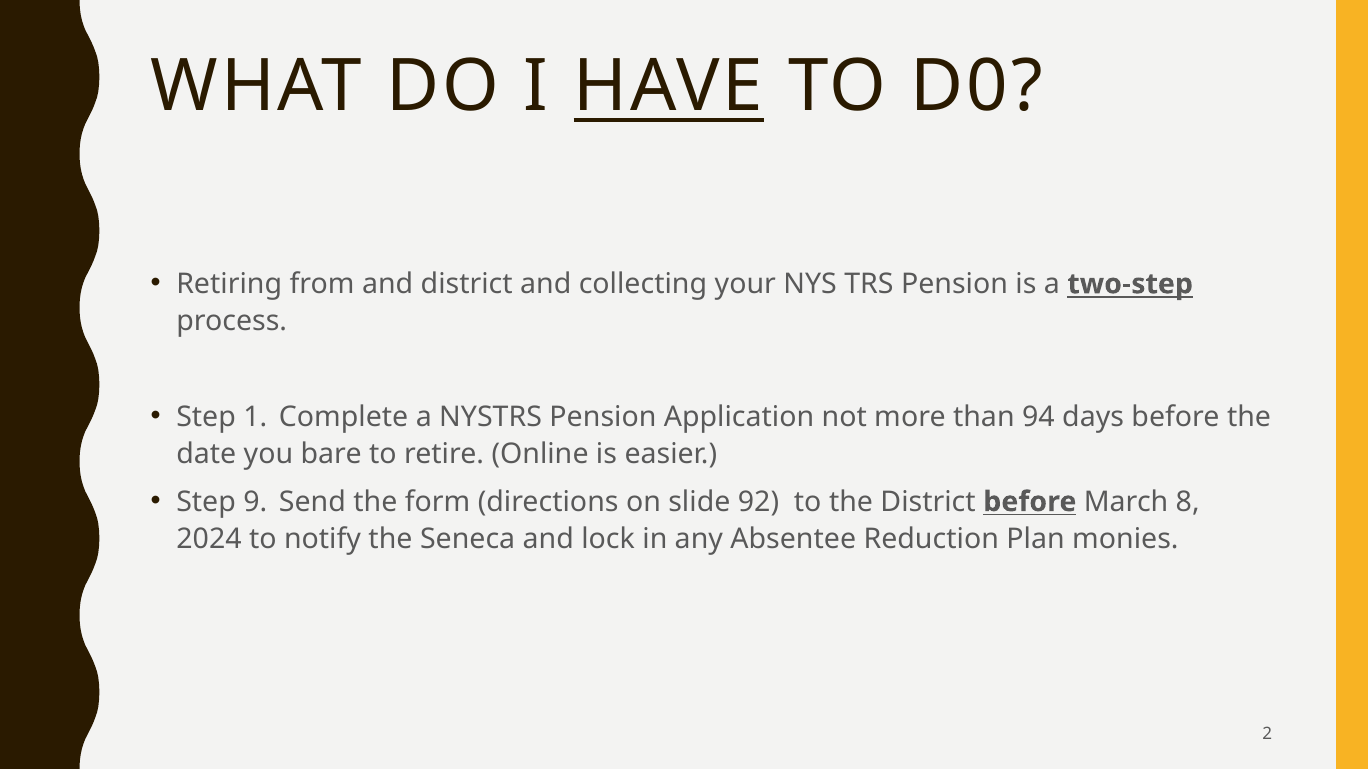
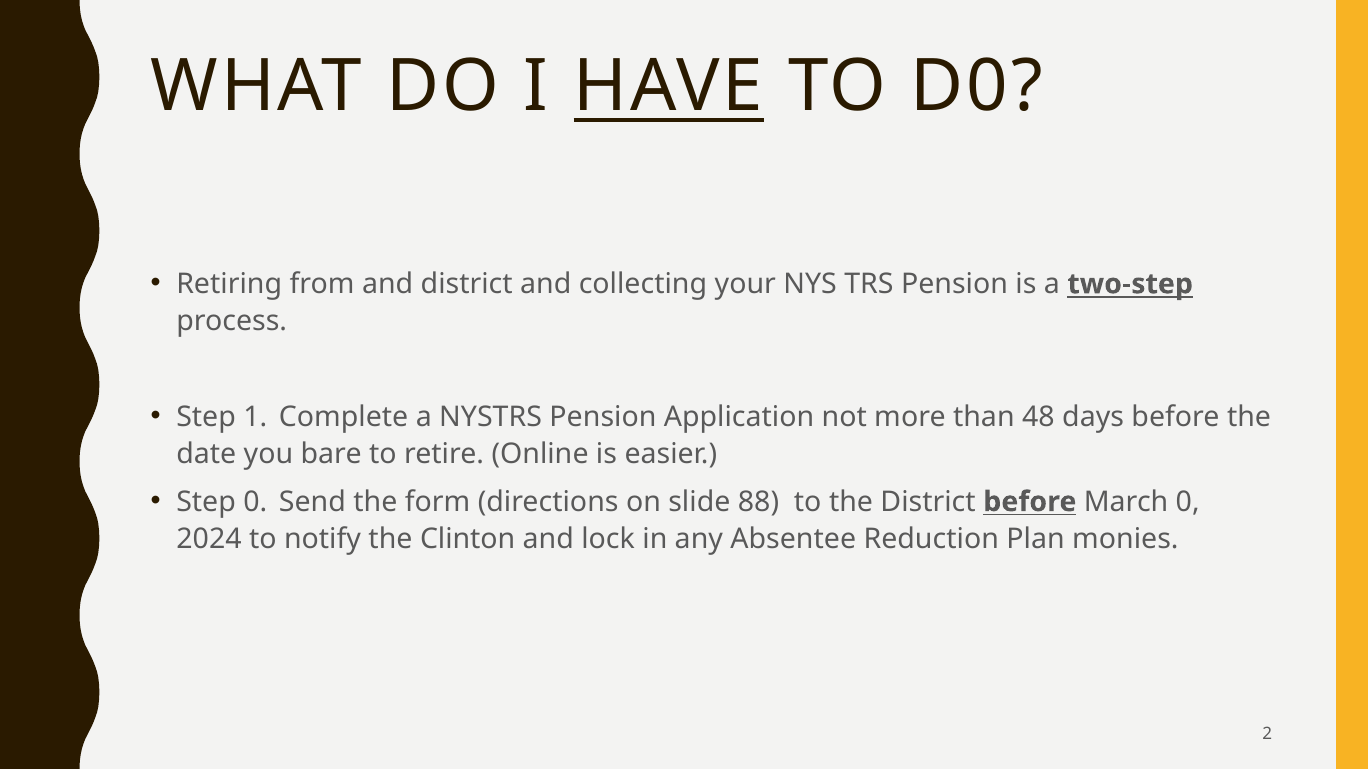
94: 94 -> 48
Step 9: 9 -> 0
92: 92 -> 88
March 8: 8 -> 0
Seneca: Seneca -> Clinton
